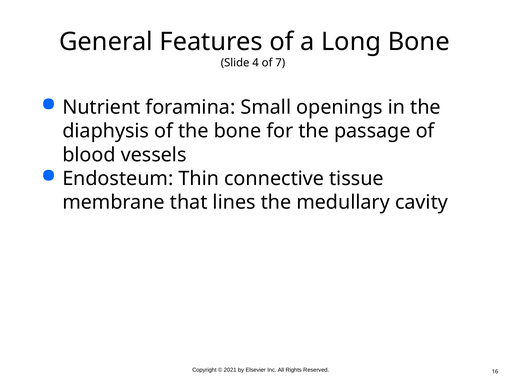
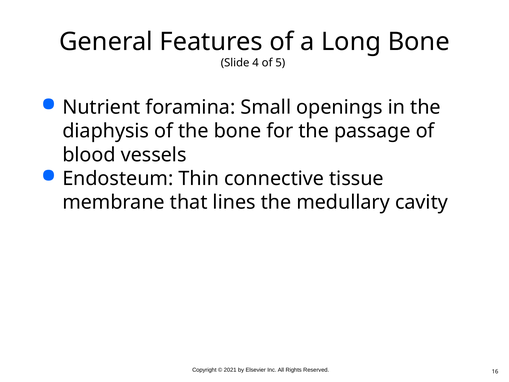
7: 7 -> 5
